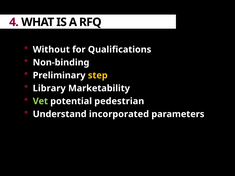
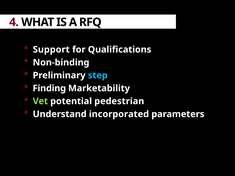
Without: Without -> Support
step colour: yellow -> light blue
Library: Library -> Finding
